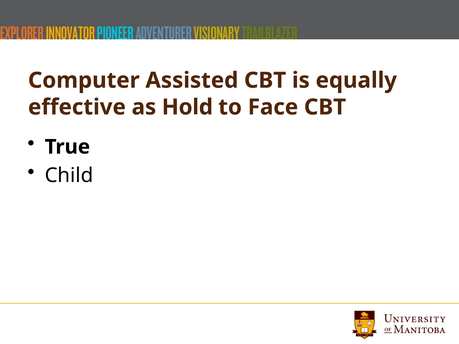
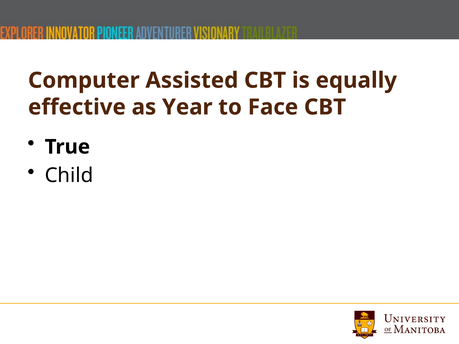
Hold: Hold -> Year
